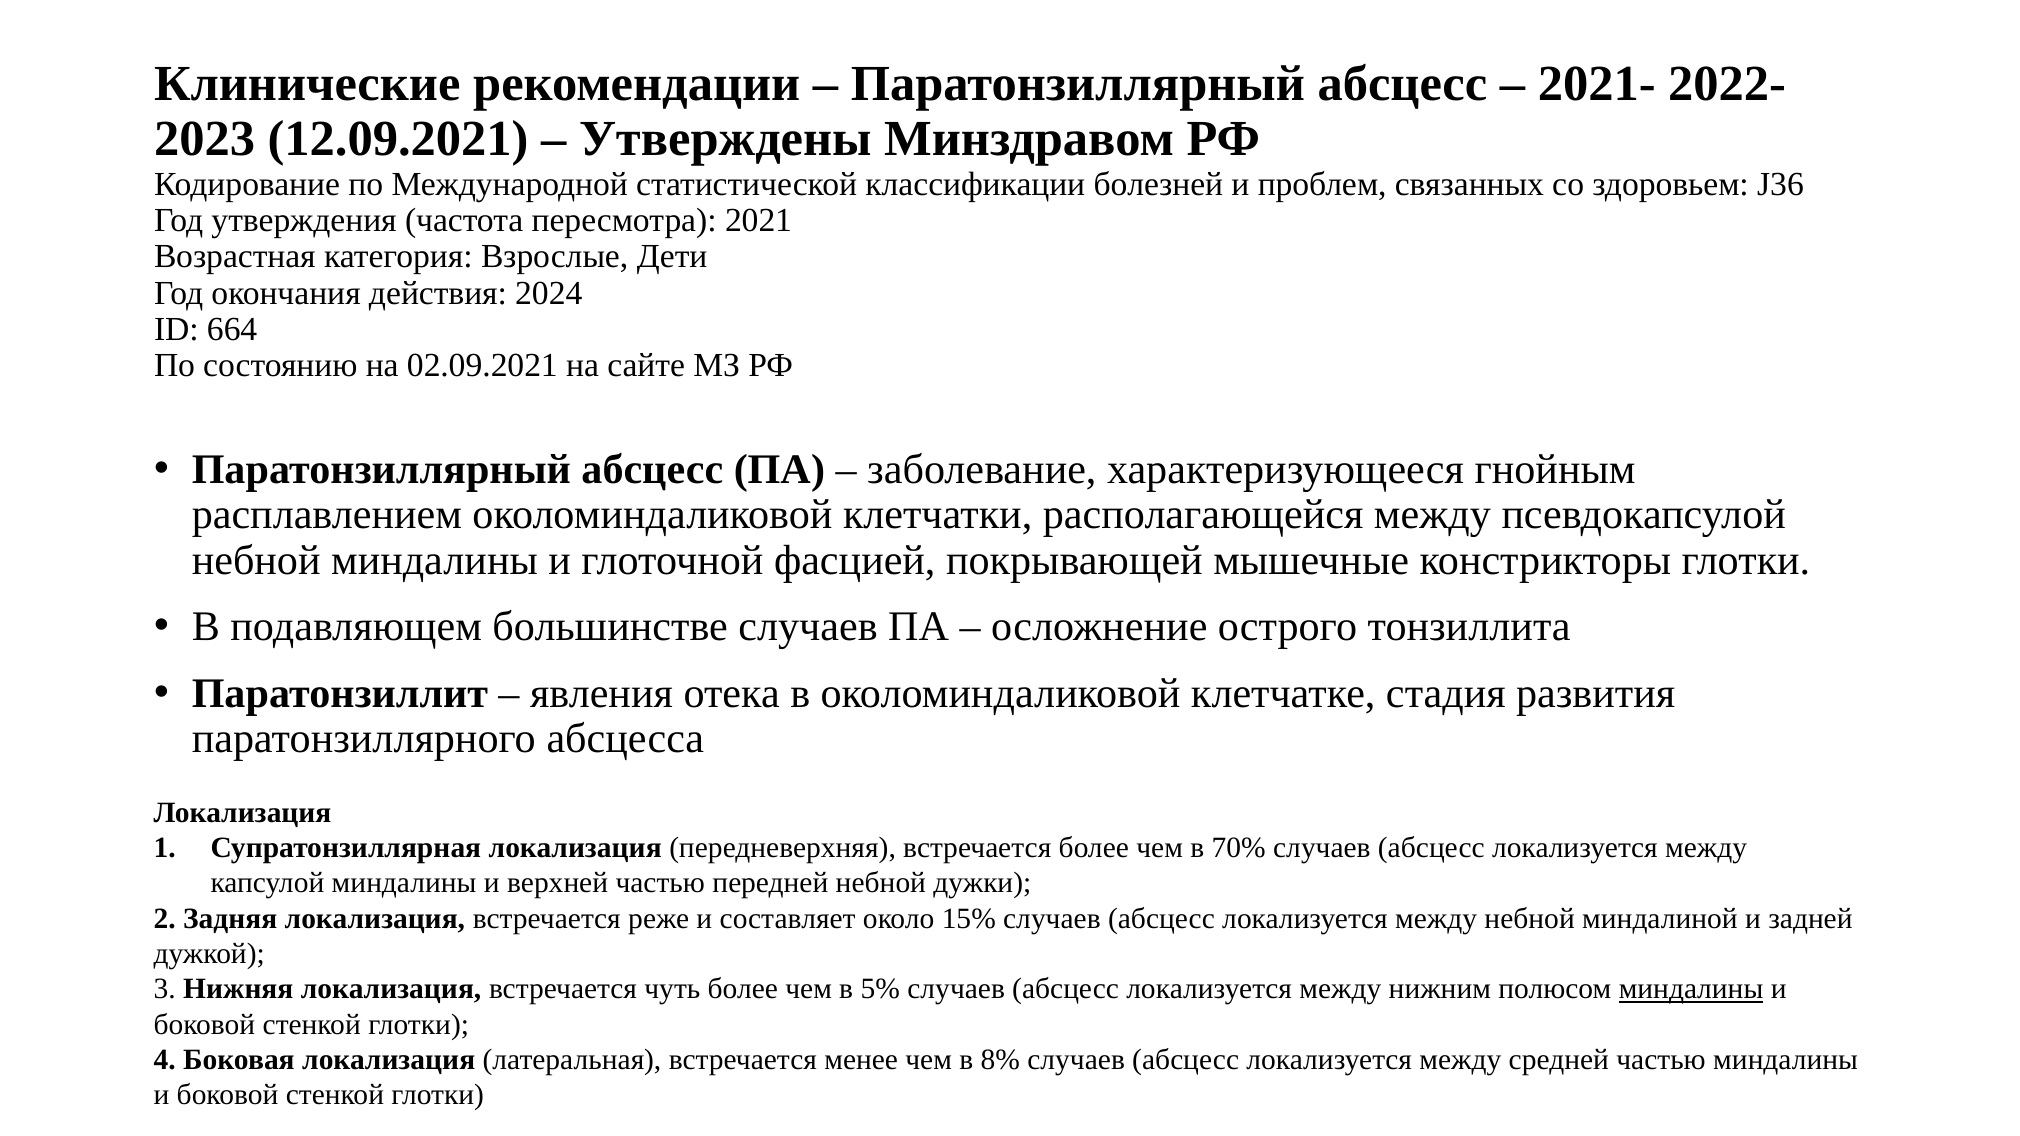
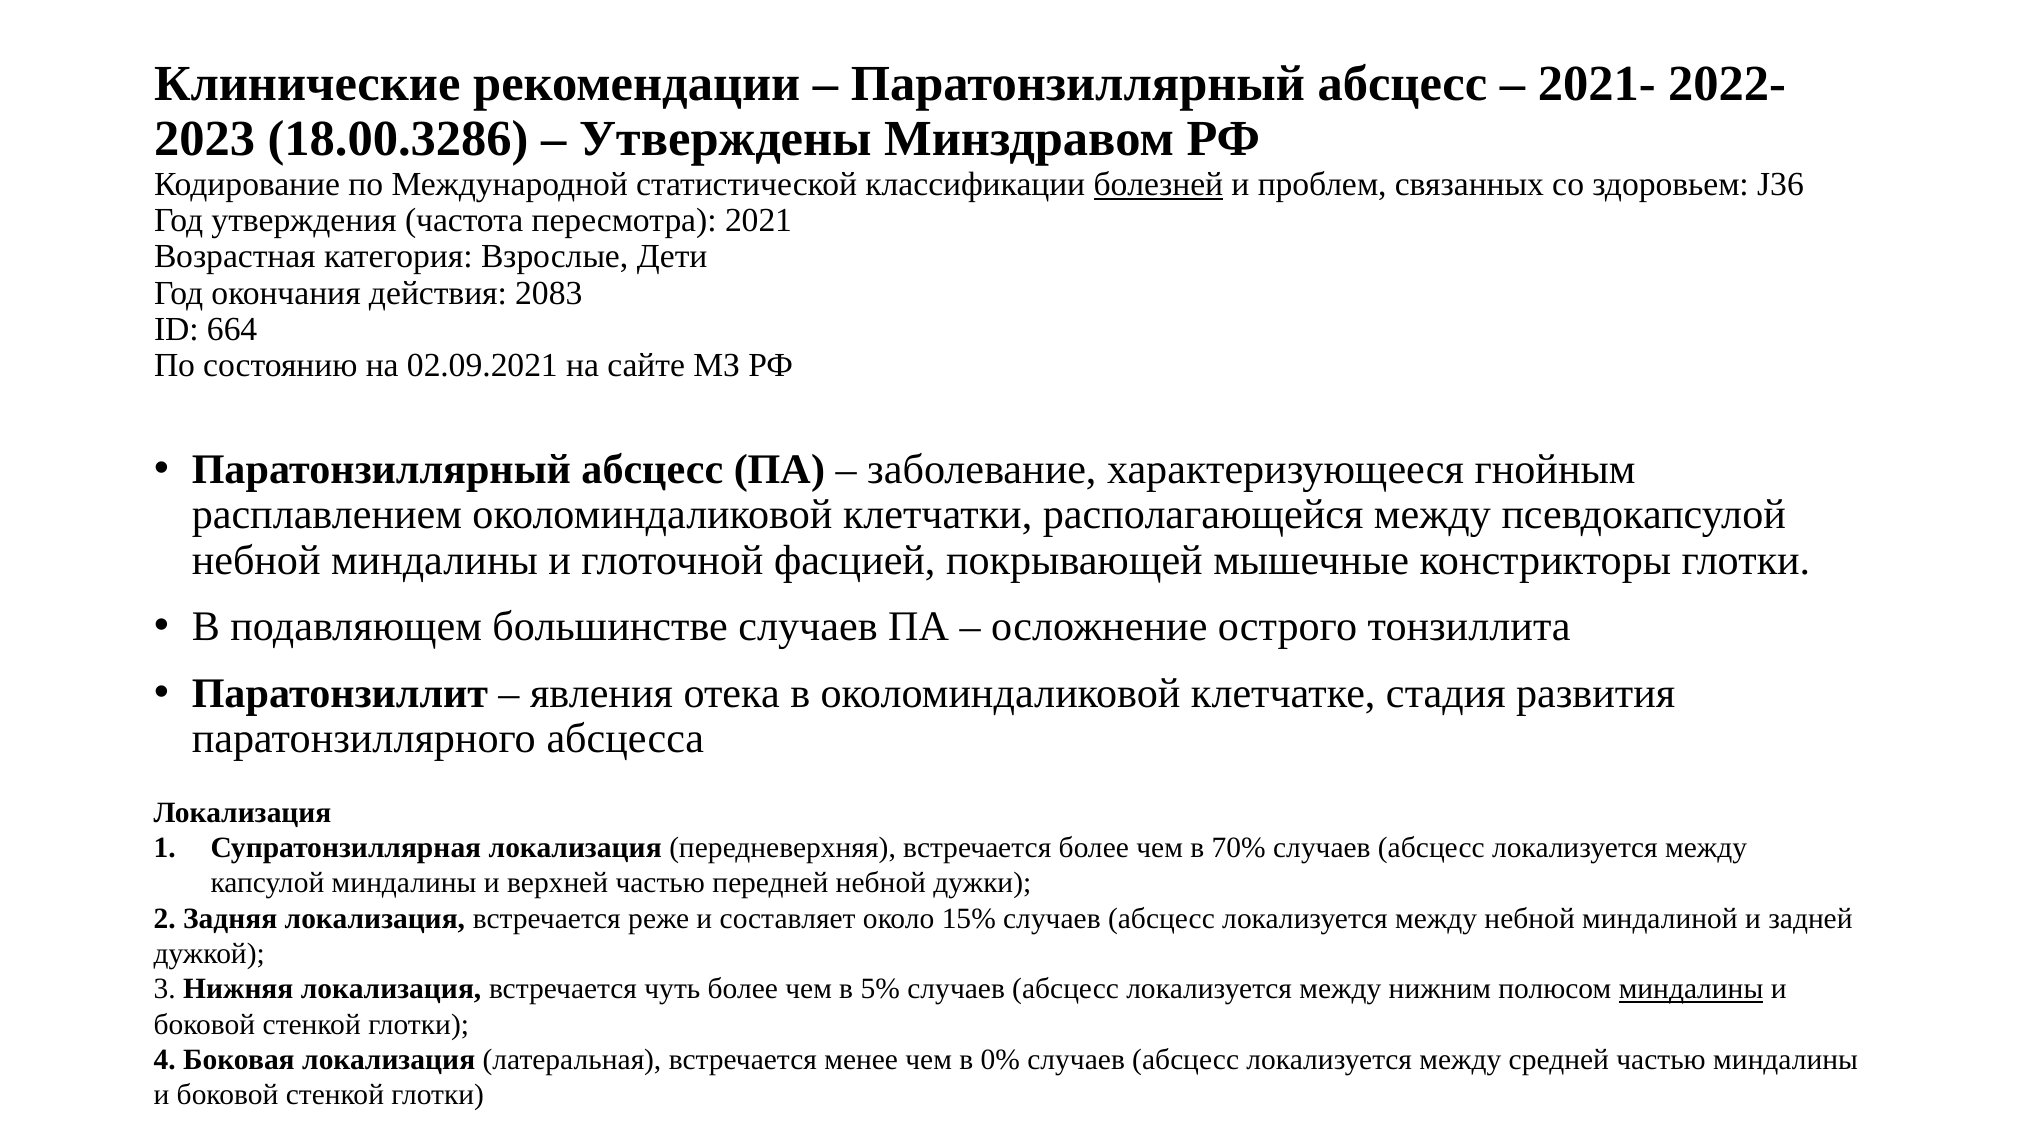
12.09.2021: 12.09.2021 -> 18.00.3286
болезней underline: none -> present
2024: 2024 -> 2083
8%: 8% -> 0%
